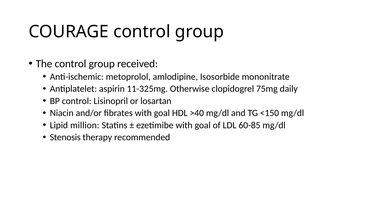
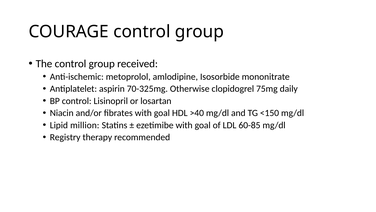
11-325mg: 11-325mg -> 70-325mg
Stenosis: Stenosis -> Registry
